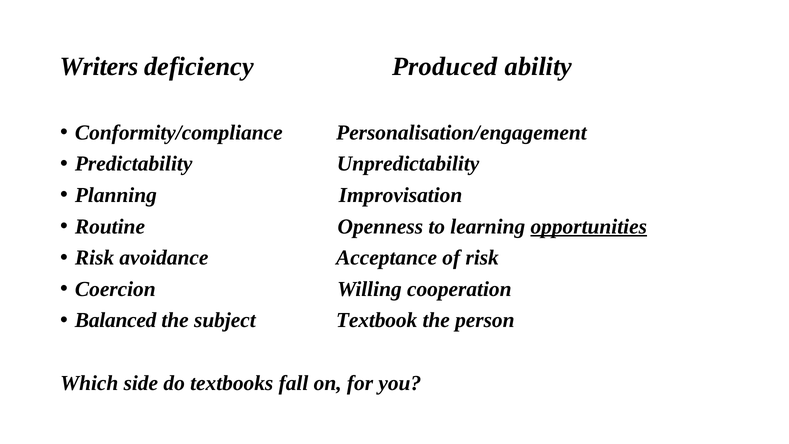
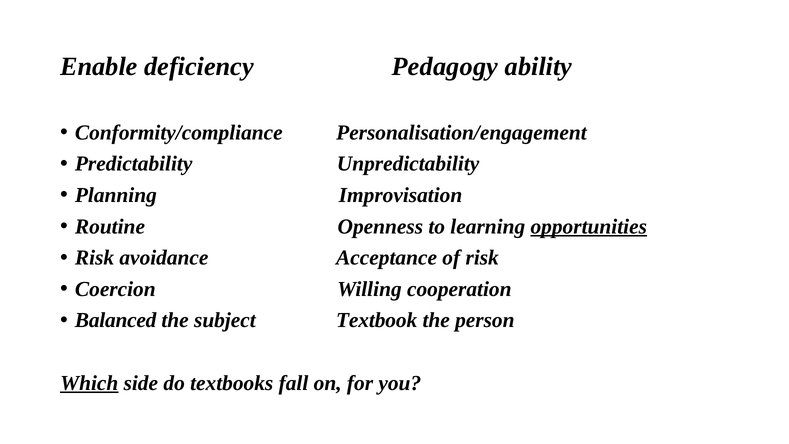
Writers: Writers -> Enable
Produced: Produced -> Pedagogy
Which underline: none -> present
